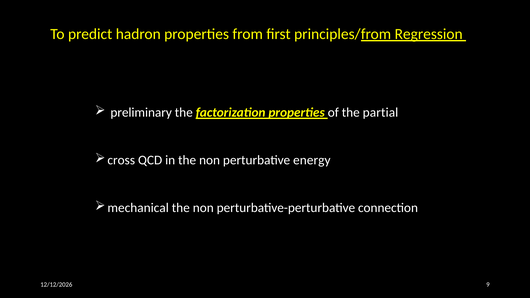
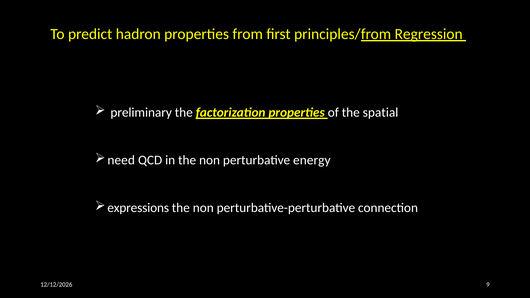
partial: partial -> spatial
cross: cross -> need
mechanical: mechanical -> expressions
